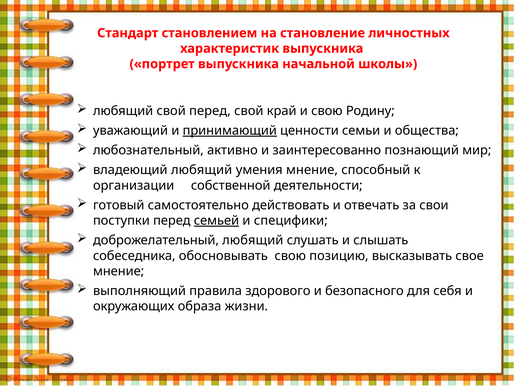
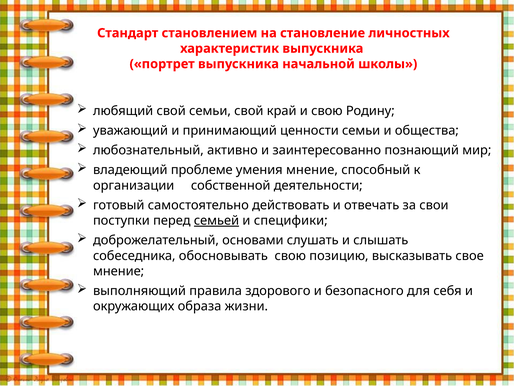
свой перед: перед -> семьи
принимающий underline: present -> none
владеющий любящий: любящий -> проблеме
доброжелательный любящий: любящий -> основами
